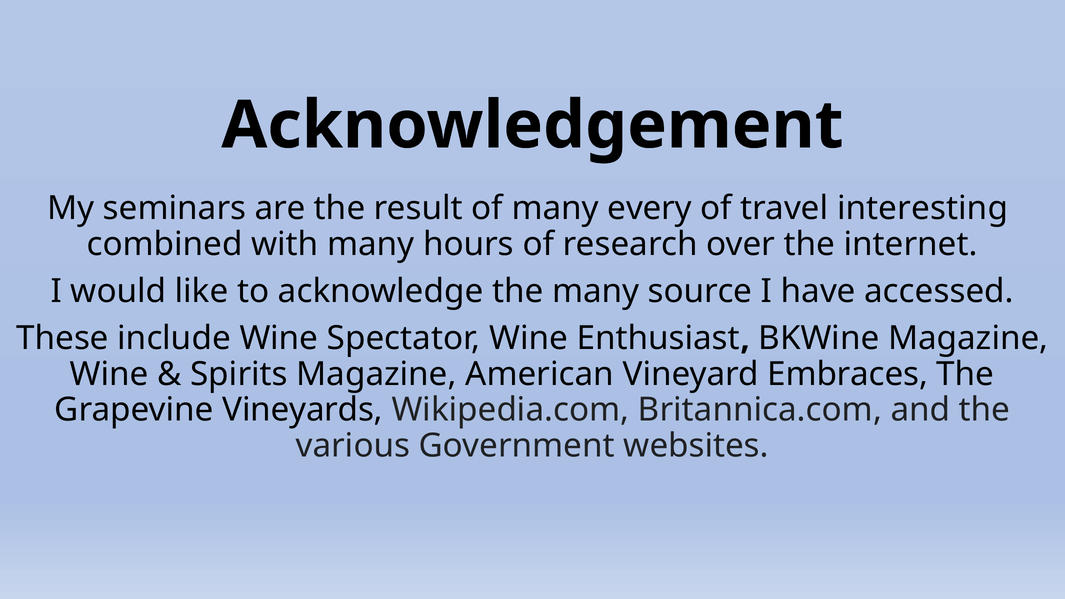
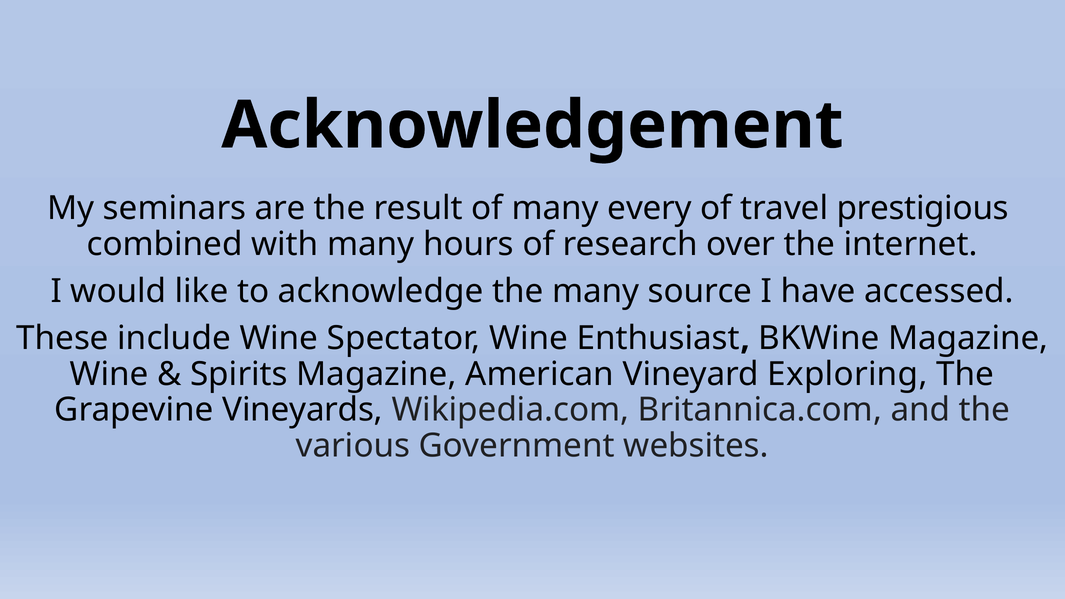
interesting: interesting -> prestigious
Embraces: Embraces -> Exploring
